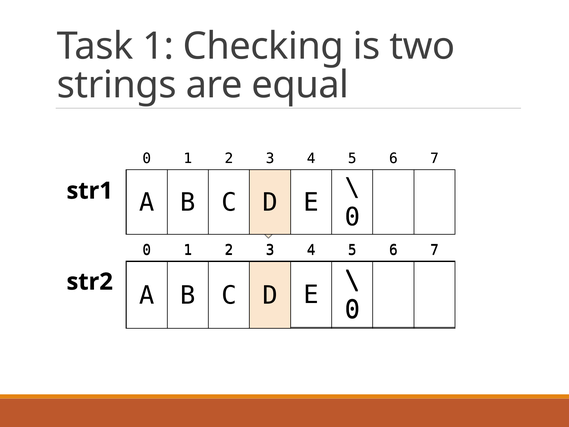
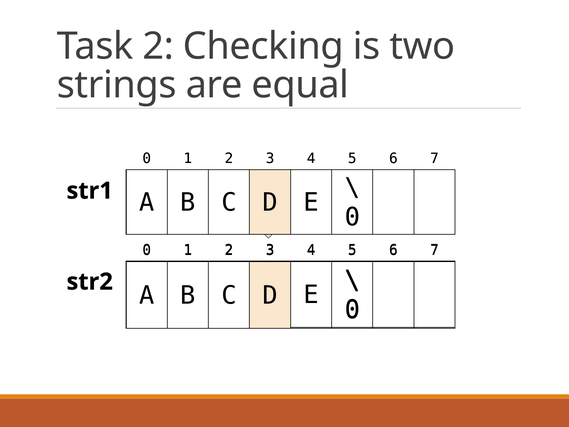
Task 1: 1 -> 2
